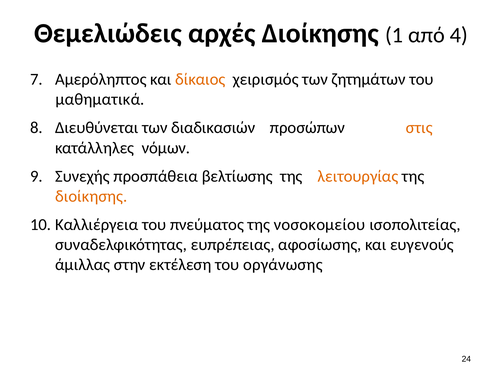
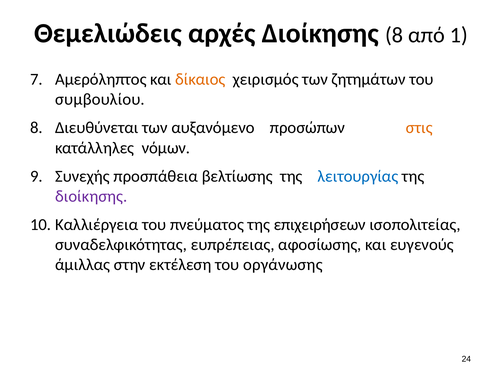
Διοίκησης 1: 1 -> 8
4: 4 -> 1
μαθηματικά: μαθηματικά -> συμβουλίου
διαδικασιών: διαδικασιών -> αυξανόμενο
λειτουργίας colour: orange -> blue
διοίκησης at (91, 196) colour: orange -> purple
νοσοκομείου: νοσοκομείου -> επιχειρήσεων
